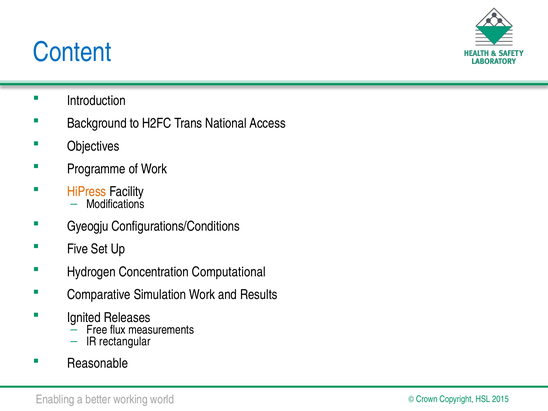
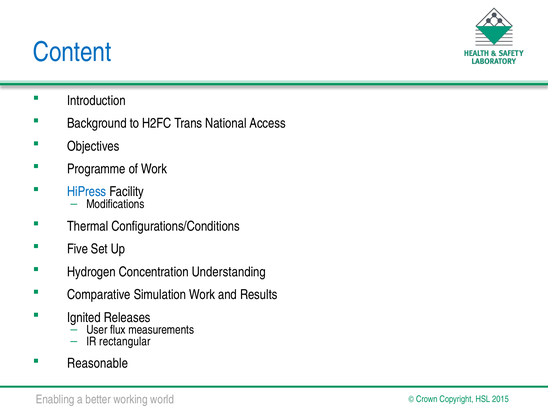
HiPress colour: orange -> blue
Gyeogju: Gyeogju -> Thermal
Computational: Computational -> Understanding
Free: Free -> User
